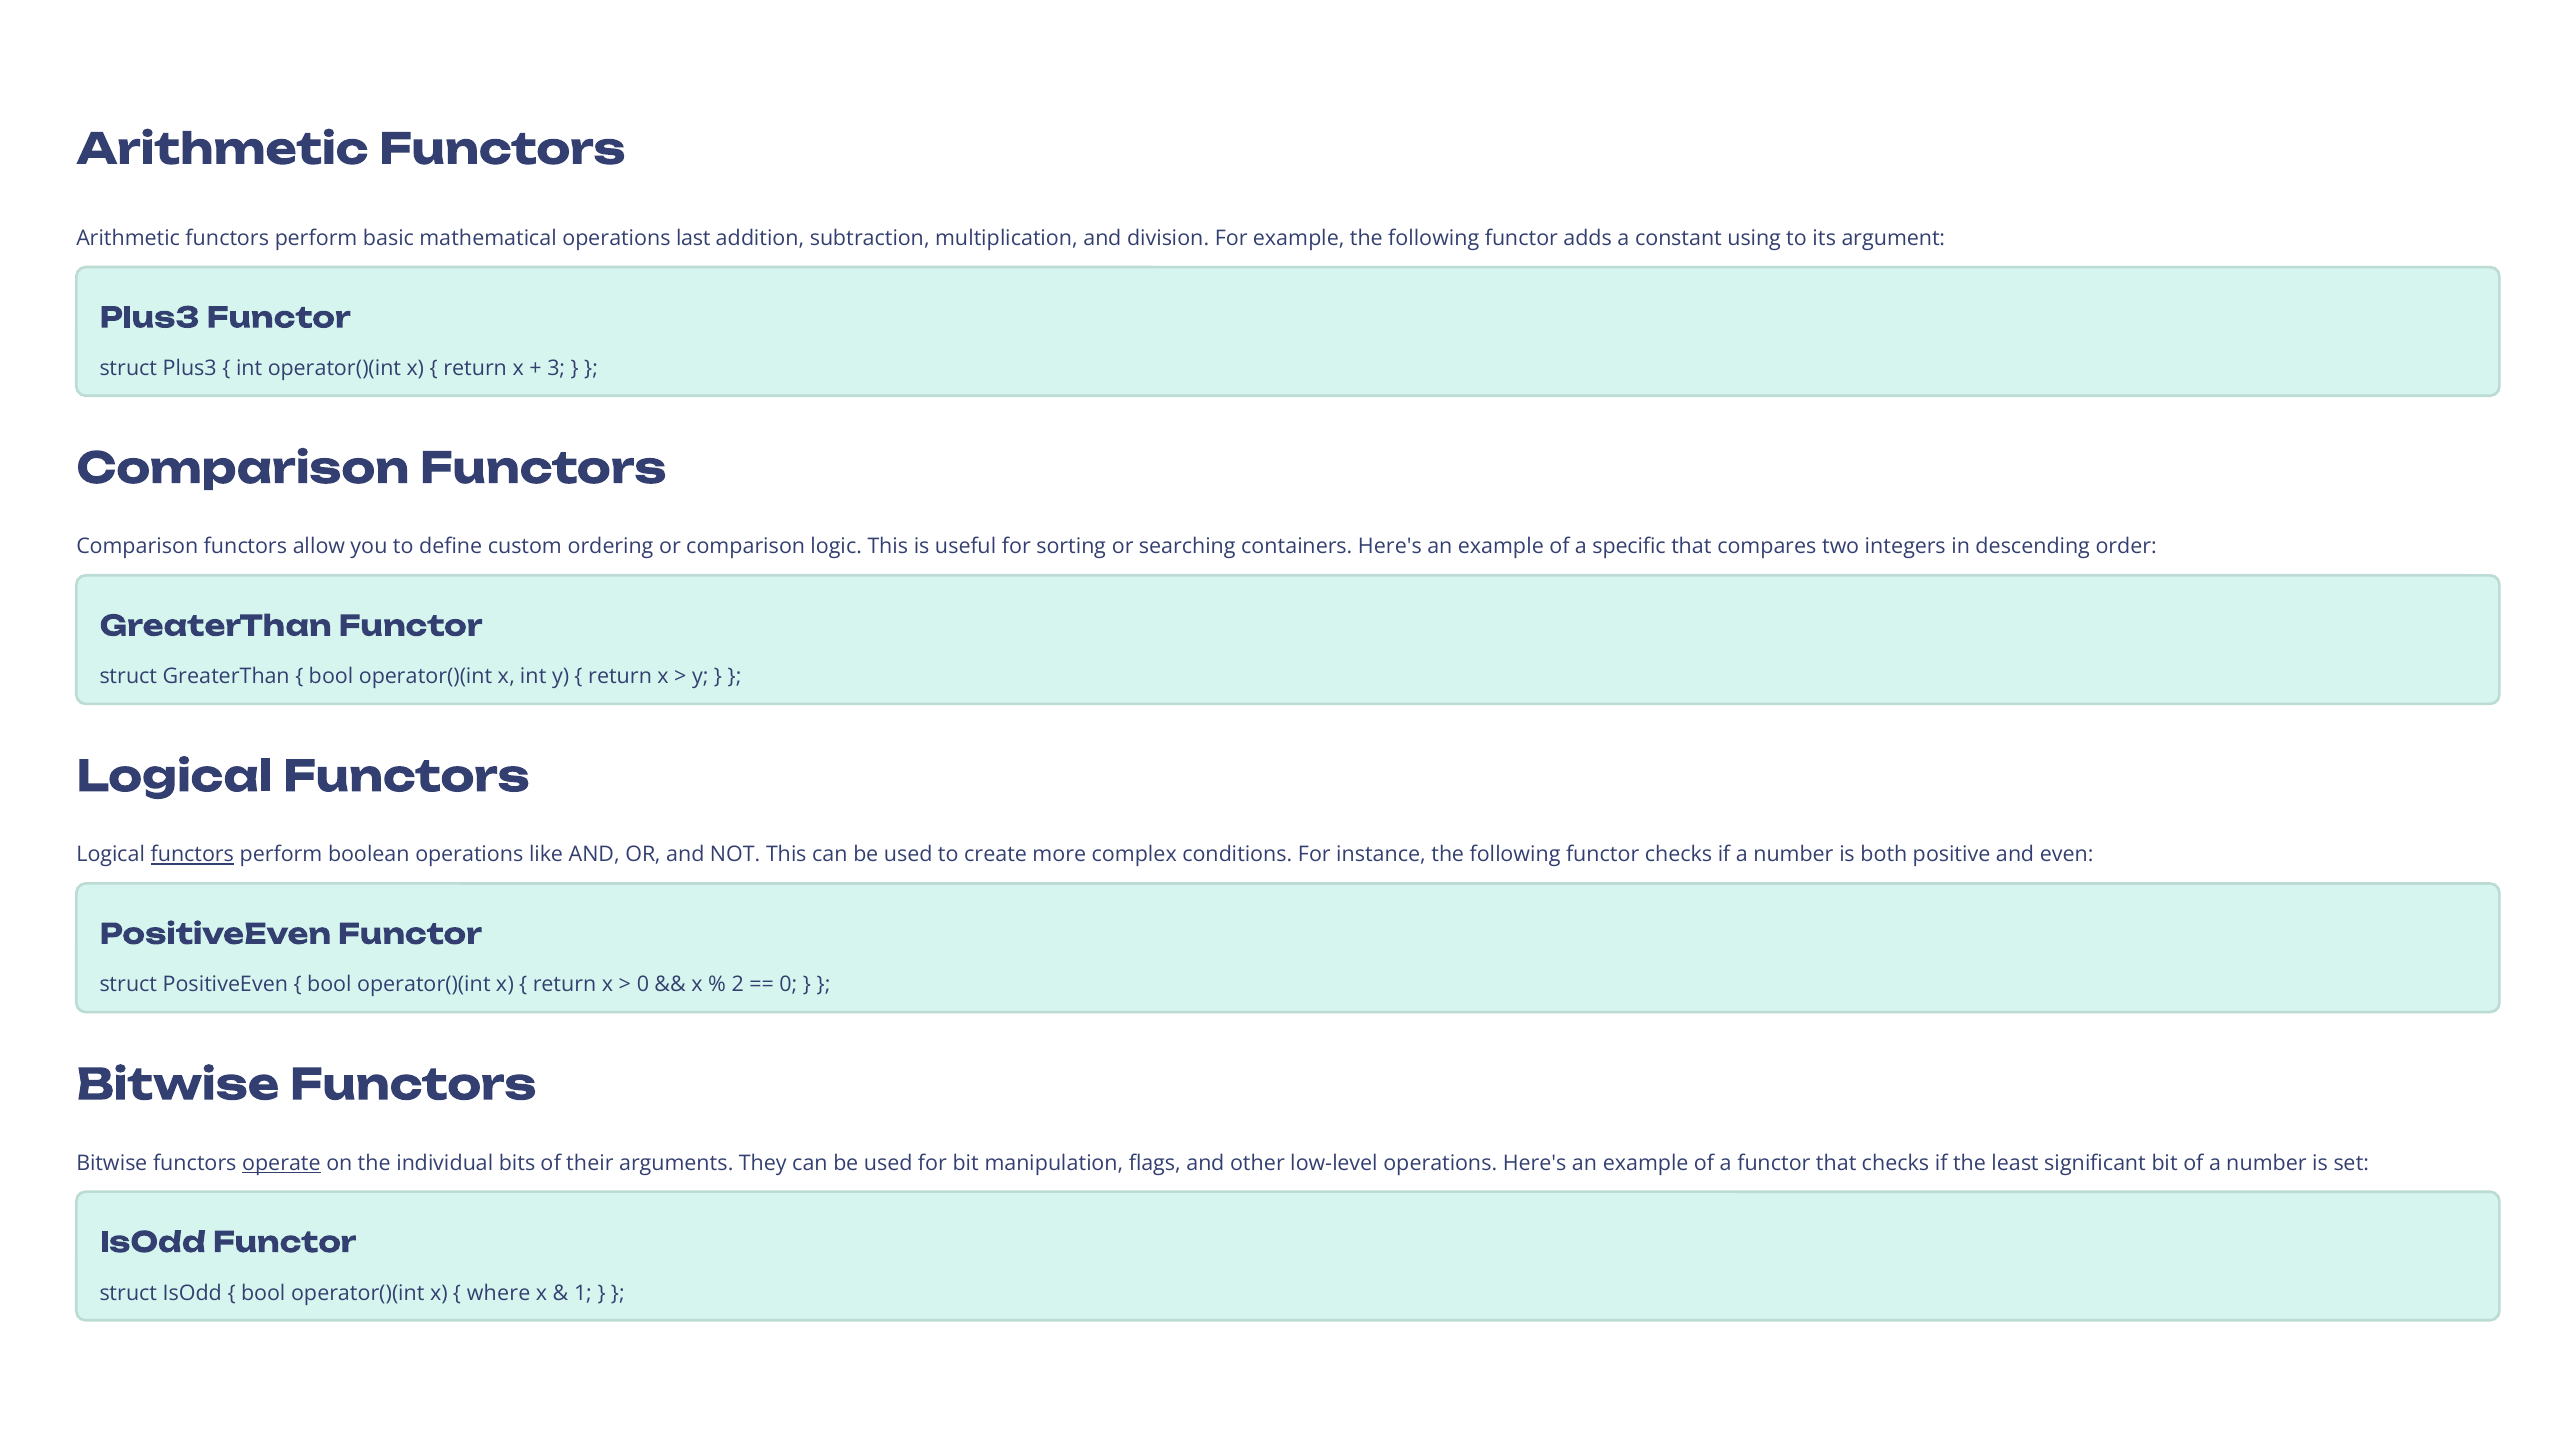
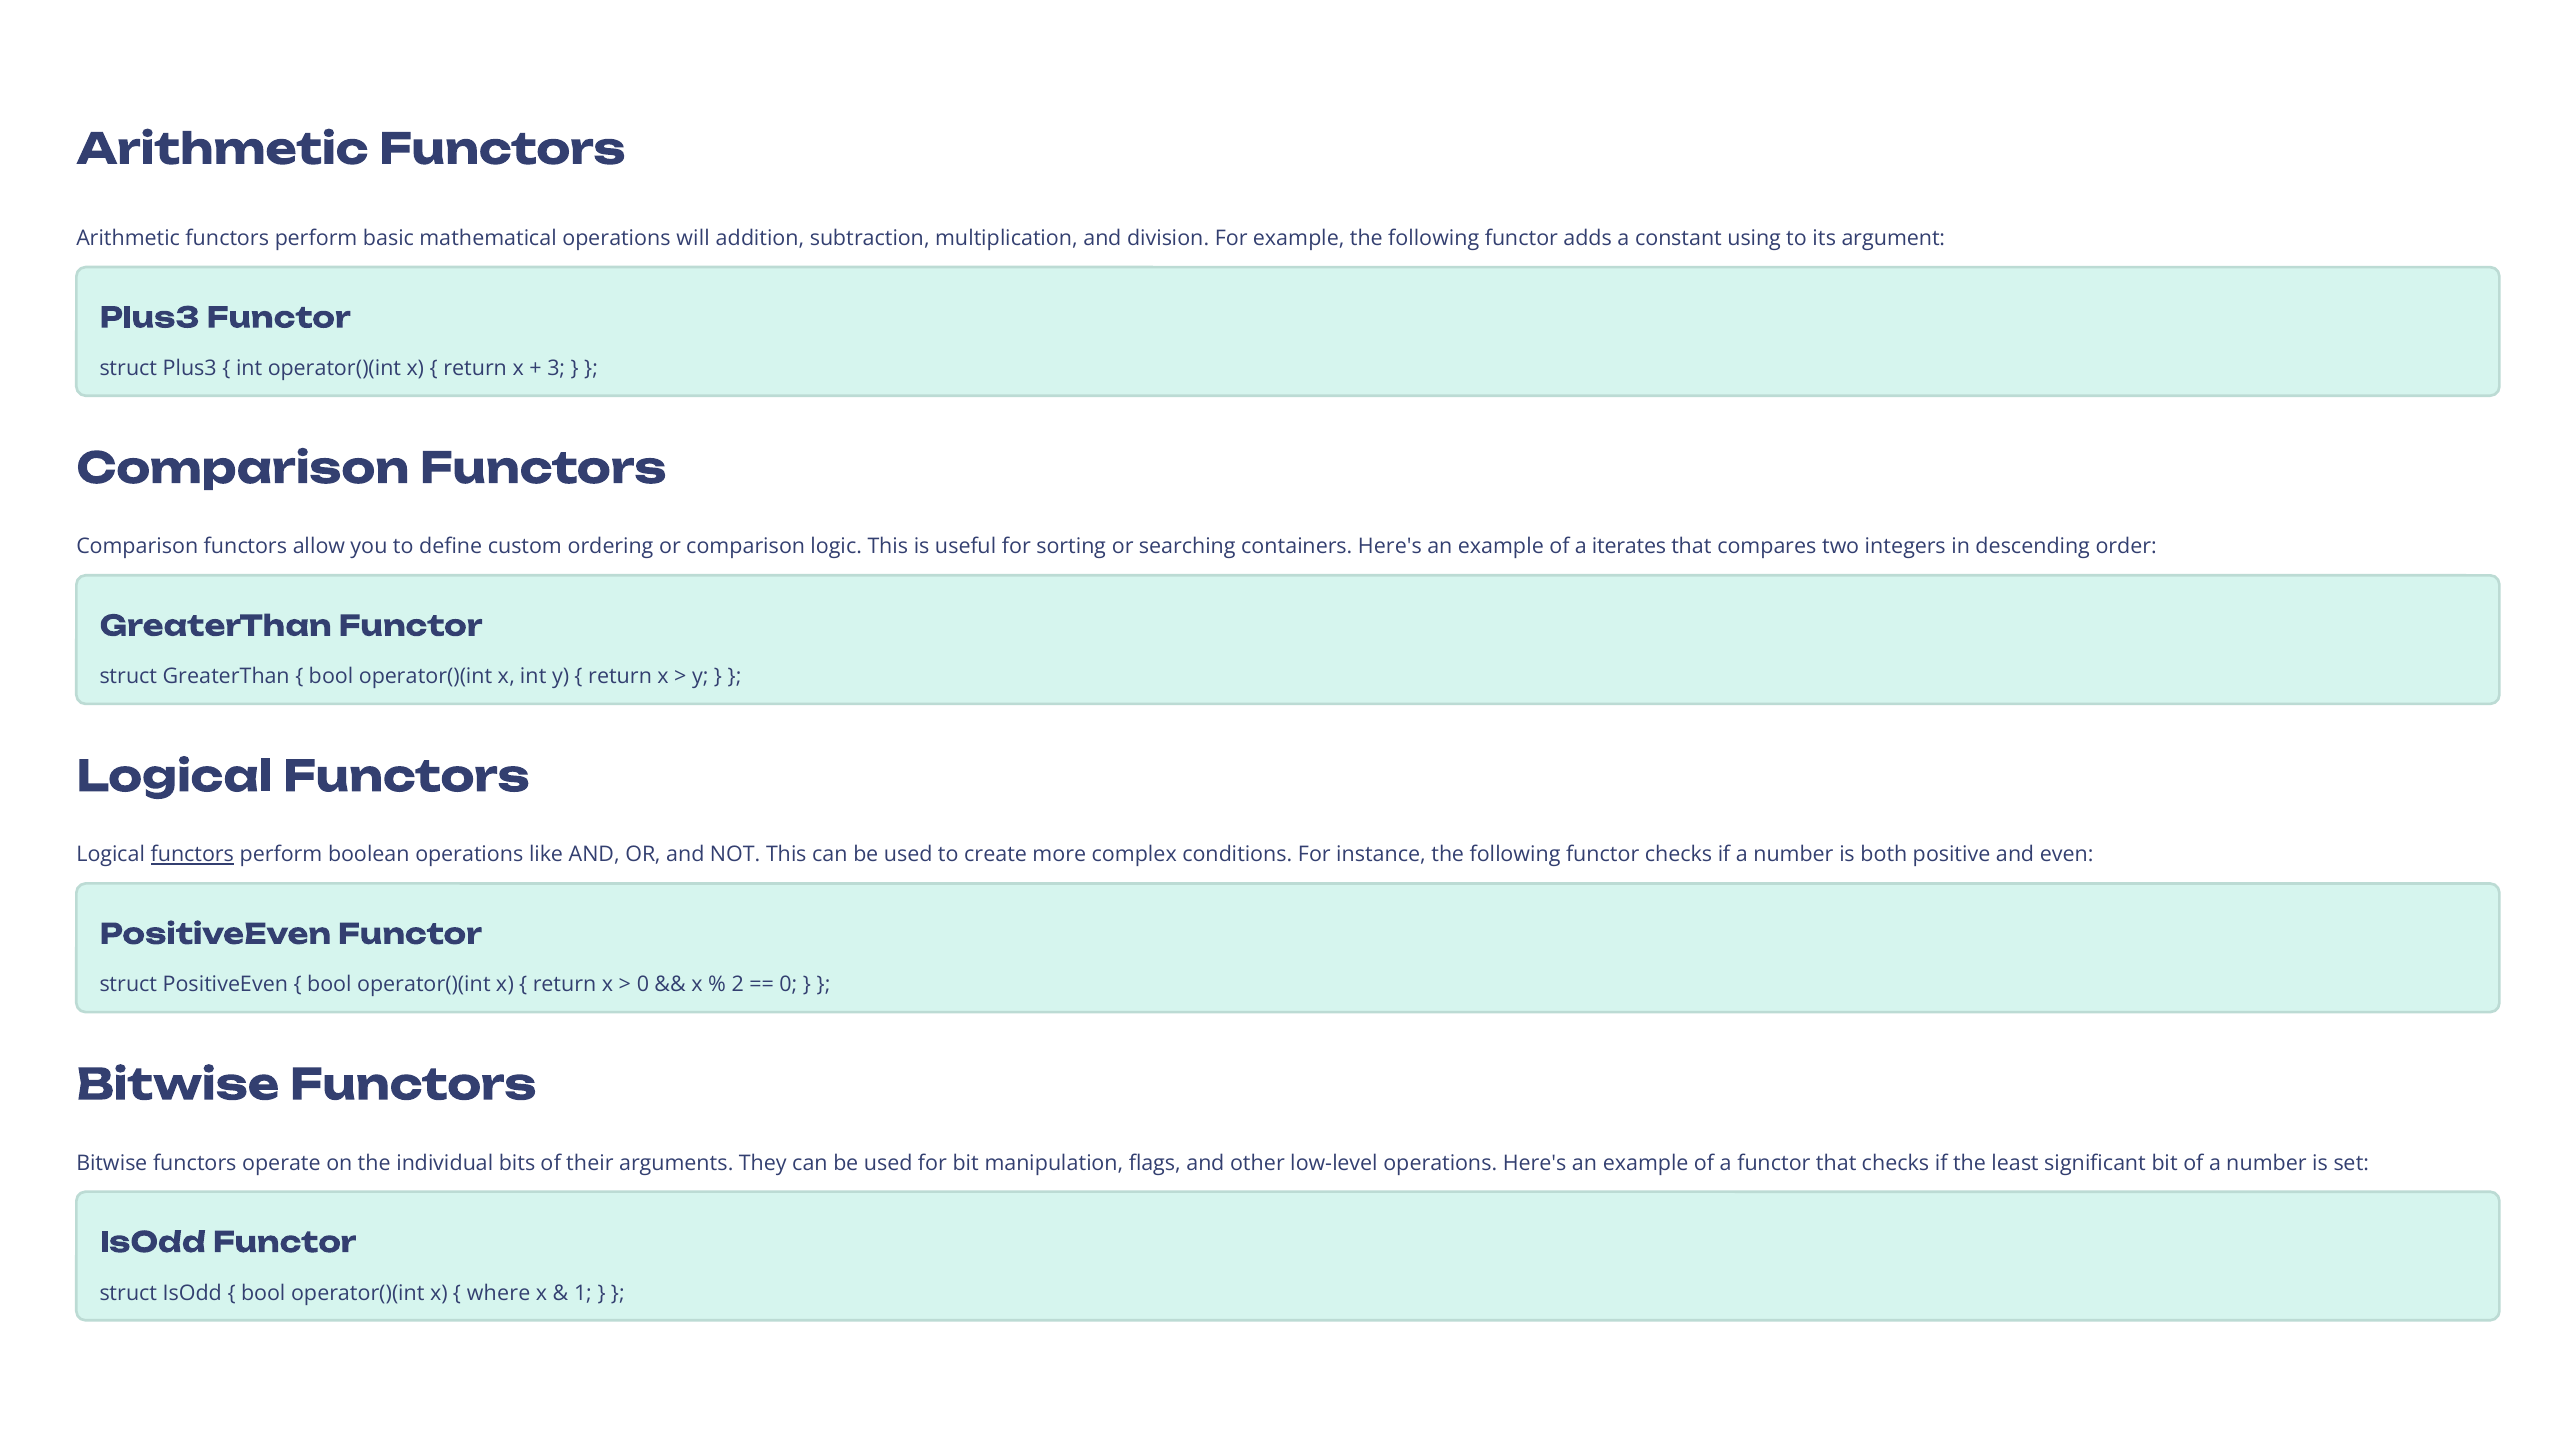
last: last -> will
specific: specific -> iterates
operate underline: present -> none
